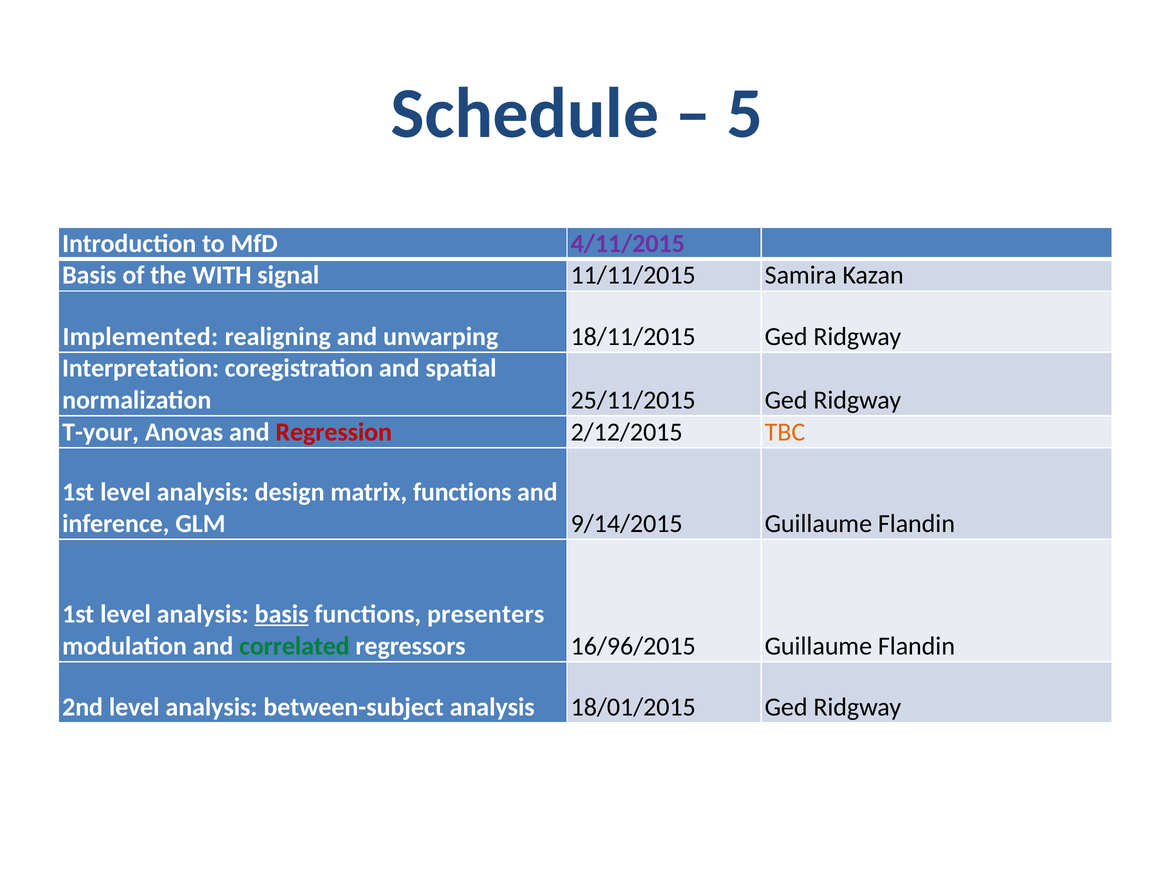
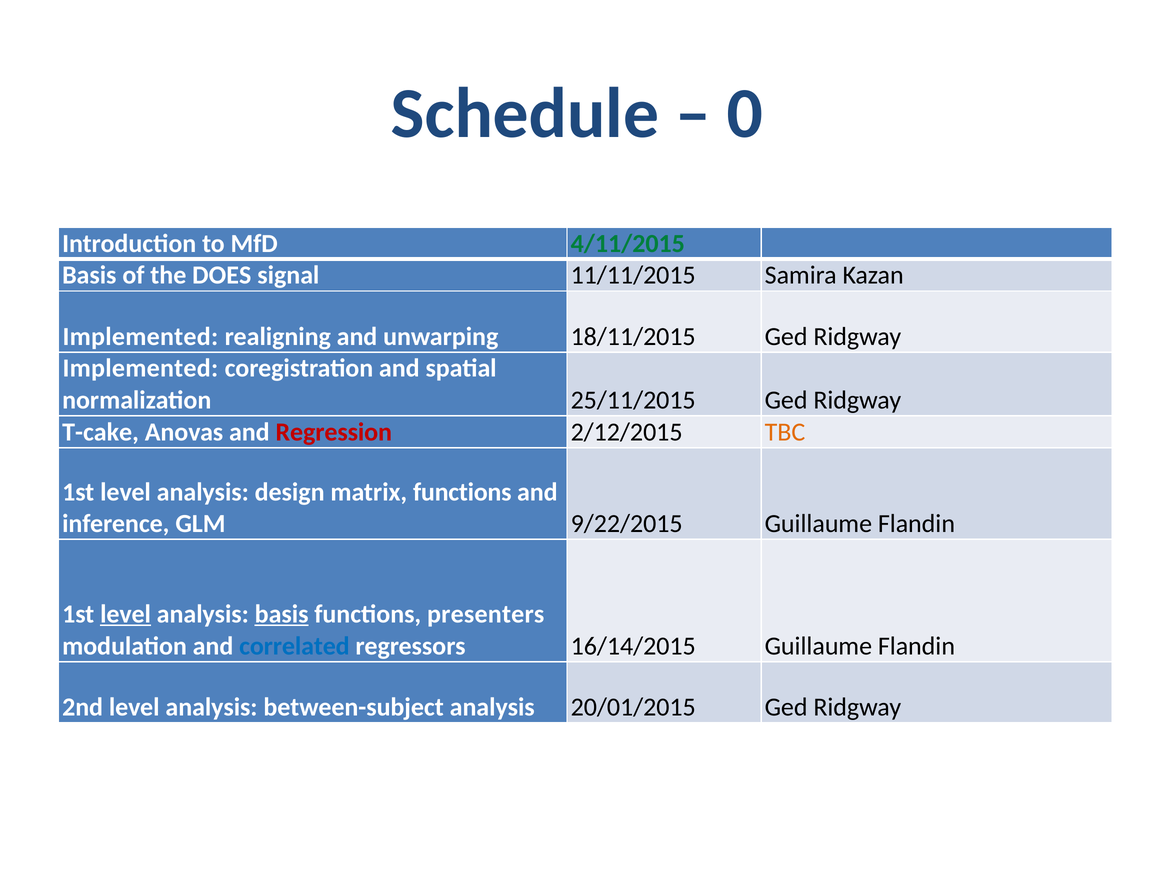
5: 5 -> 0
4/11/2015 colour: purple -> green
WITH: WITH -> DOES
Interpretation at (141, 368): Interpretation -> Implemented
T-your: T-your -> T-cake
9/14/2015: 9/14/2015 -> 9/22/2015
level at (126, 614) underline: none -> present
correlated colour: green -> blue
16/96/2015: 16/96/2015 -> 16/14/2015
18/01/2015: 18/01/2015 -> 20/01/2015
